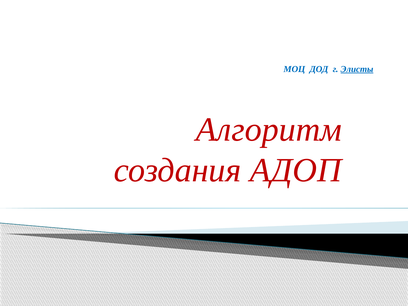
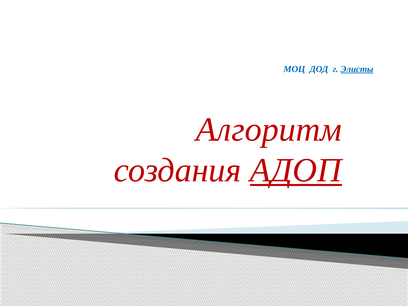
АДОП underline: none -> present
